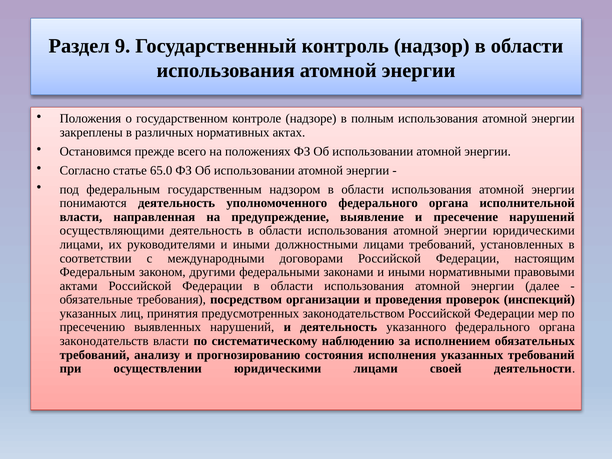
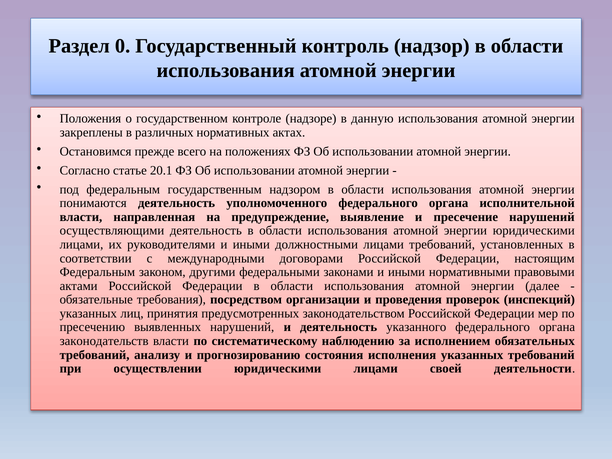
9: 9 -> 0
полным: полным -> данную
65.0: 65.0 -> 20.1
